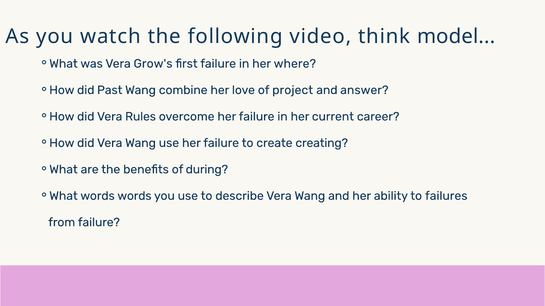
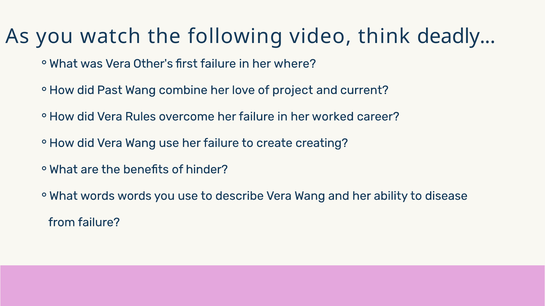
model: model -> deadly
Grow's: Grow's -> Other's
answer: answer -> current
current: current -> worked
during: during -> hinder
failures: failures -> disease
